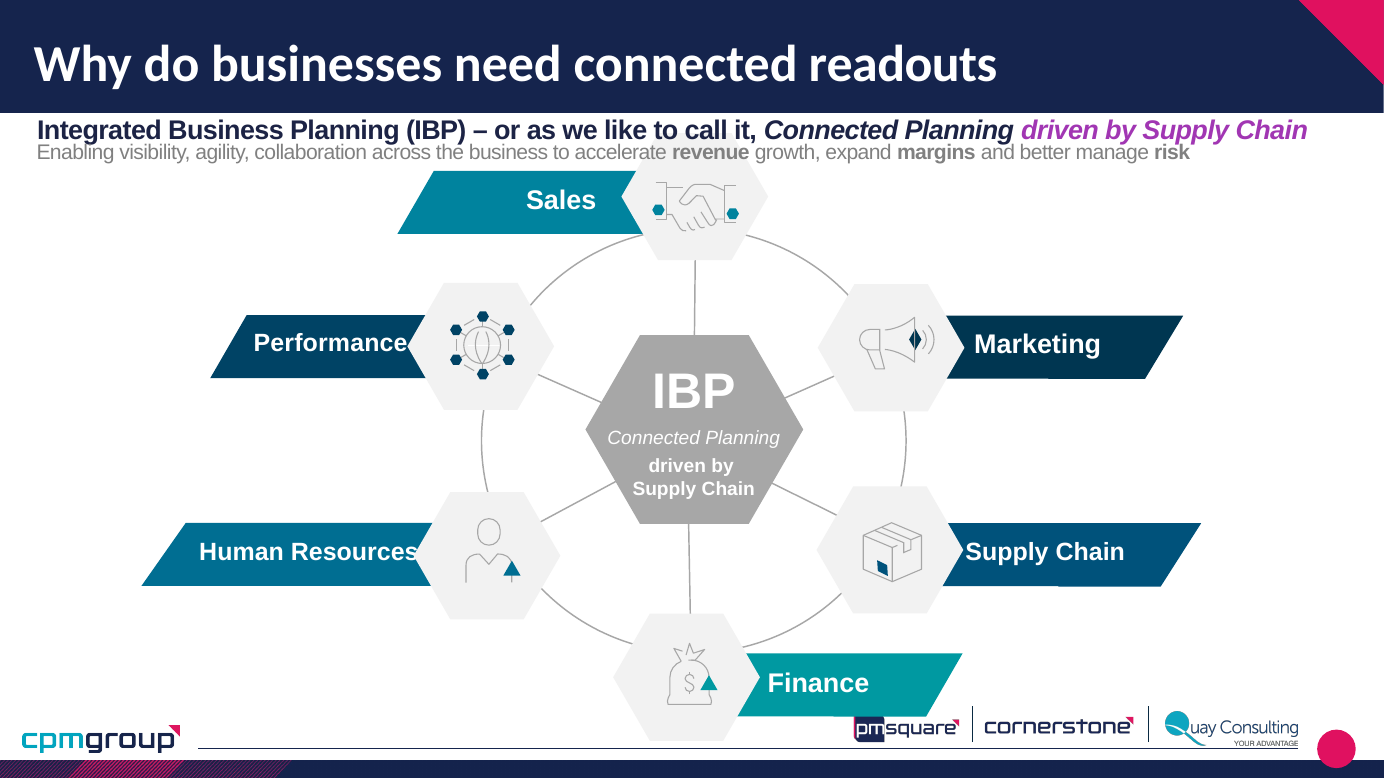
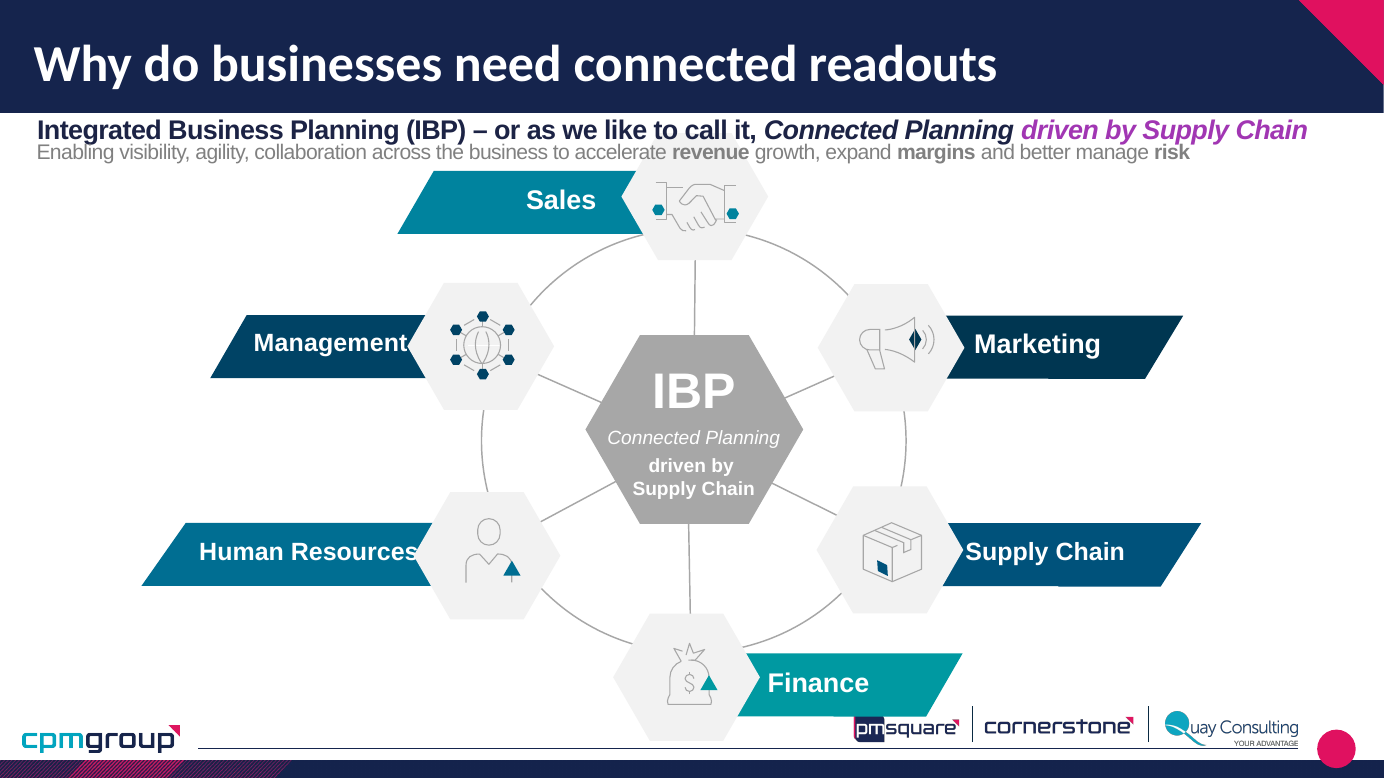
Performance: Performance -> Management
